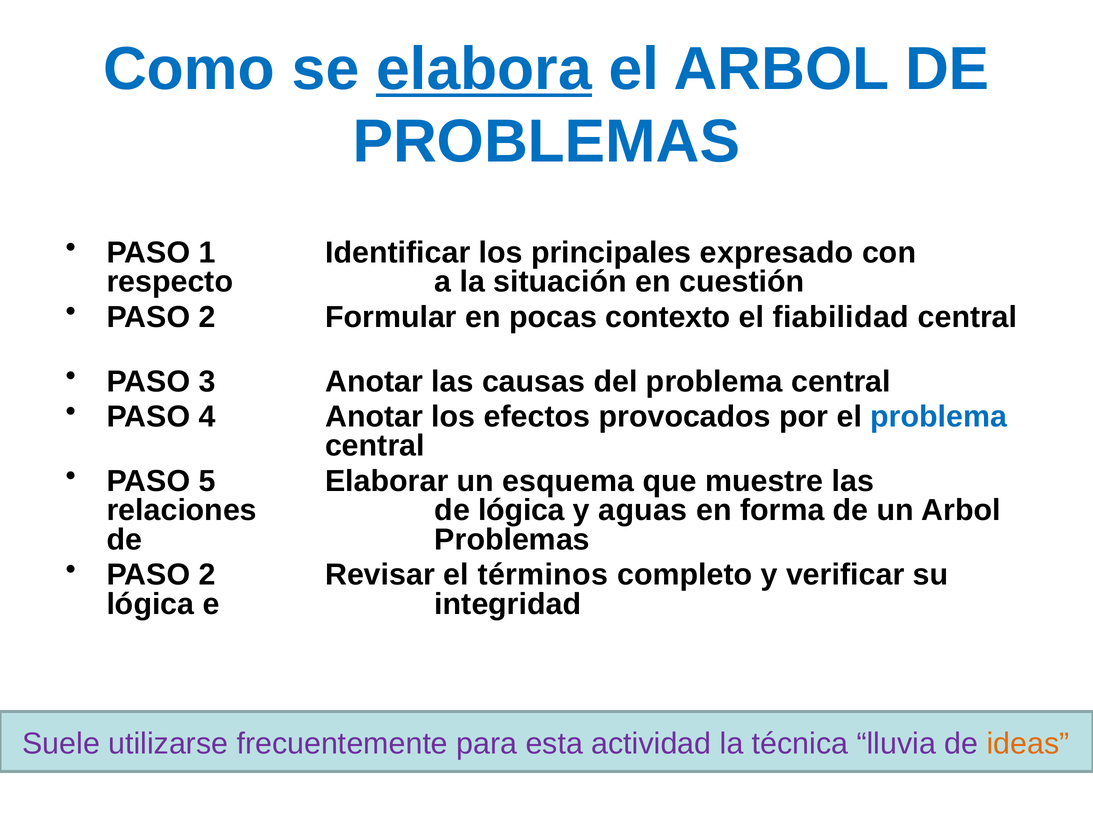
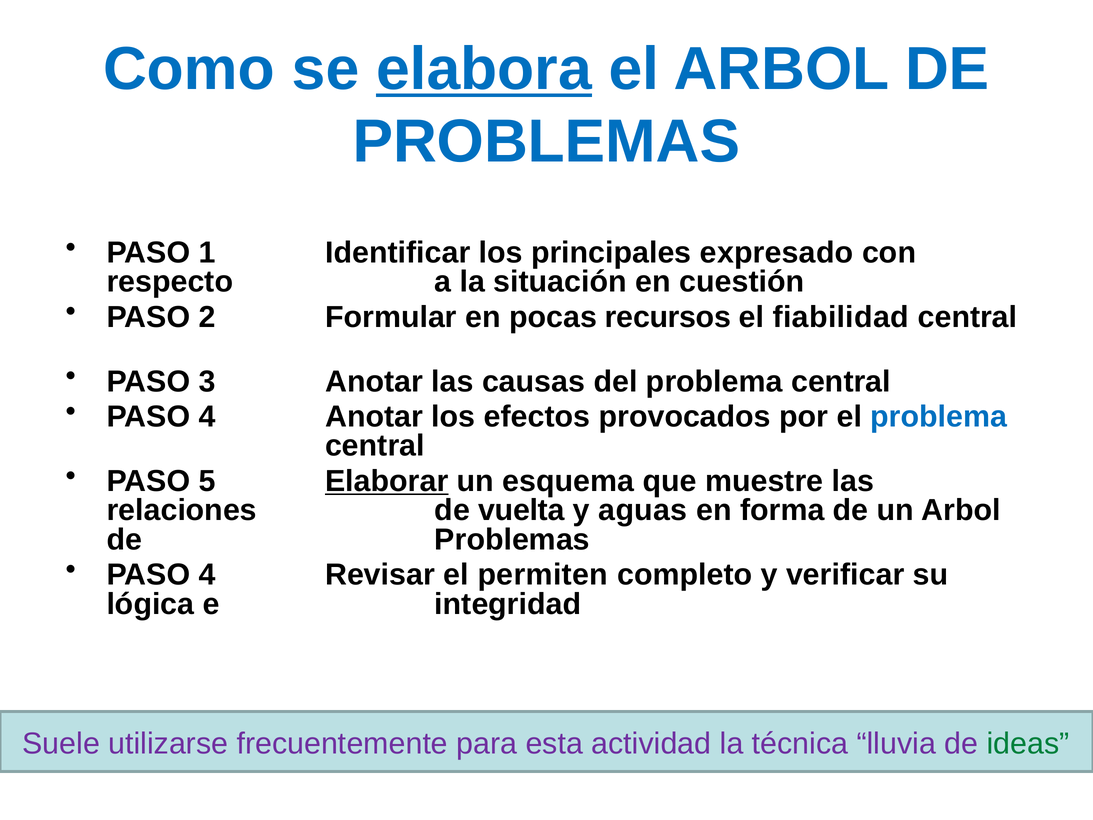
contexto: contexto -> recursos
Elaborar underline: none -> present
de lógica: lógica -> vuelta
2 at (207, 575): 2 -> 4
términos: términos -> permiten
ideas colour: orange -> green
